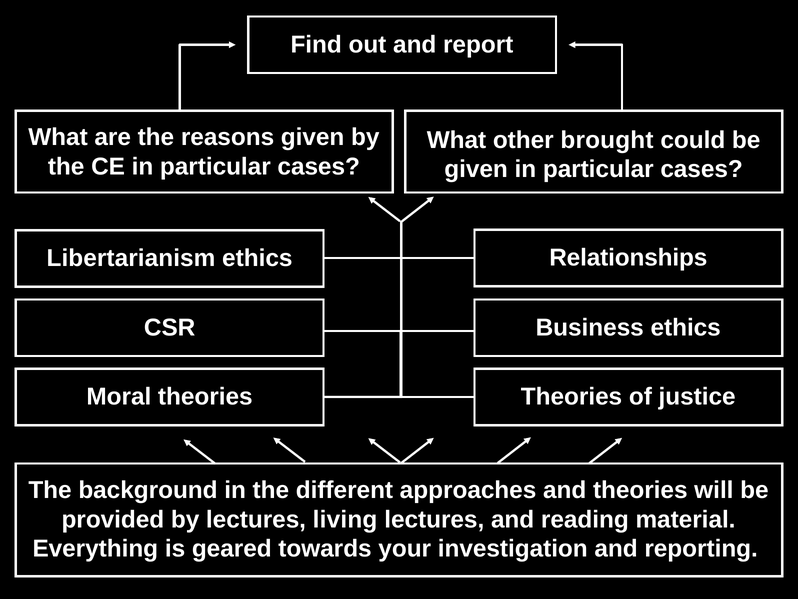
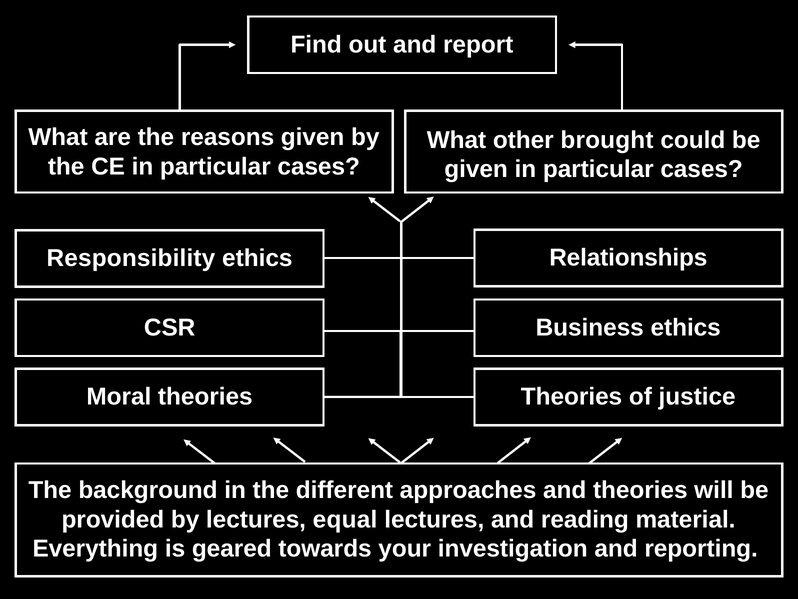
Libertarianism: Libertarianism -> Responsibility
living: living -> equal
